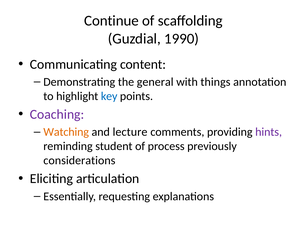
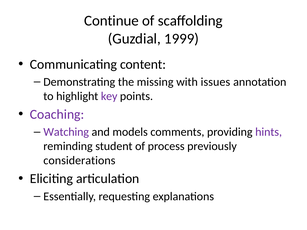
1990: 1990 -> 1999
general: general -> missing
things: things -> issues
key colour: blue -> purple
Watching colour: orange -> purple
lecture: lecture -> models
